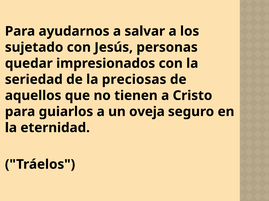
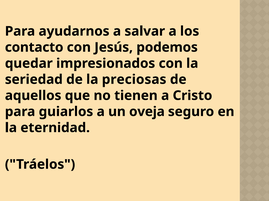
sujetado: sujetado -> contacto
personas: personas -> podemos
